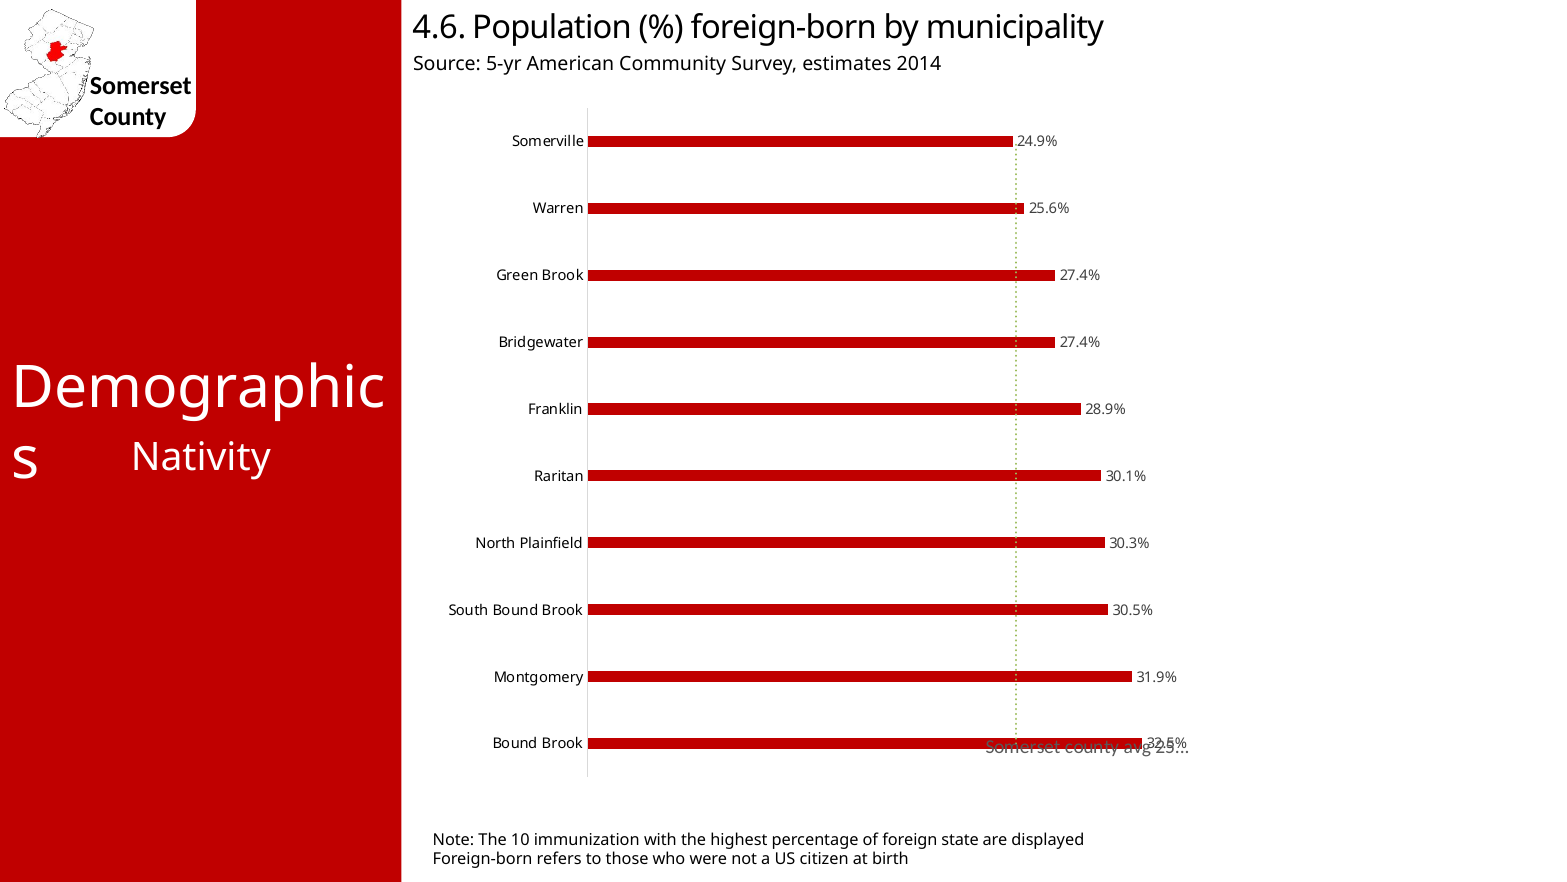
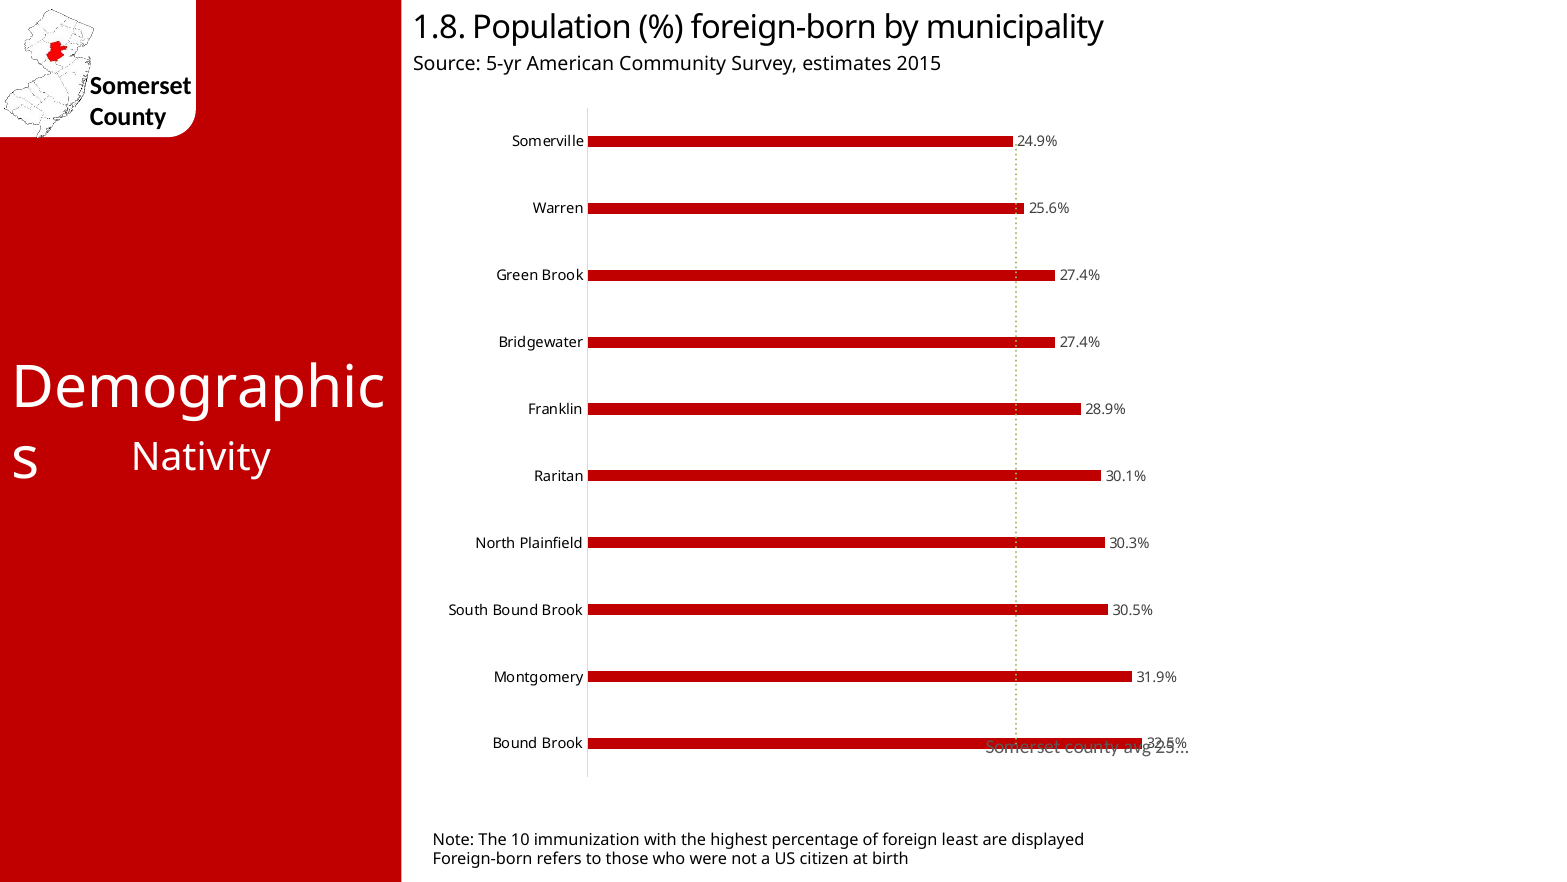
4.6: 4.6 -> 1.8
2014: 2014 -> 2015
state: state -> least
